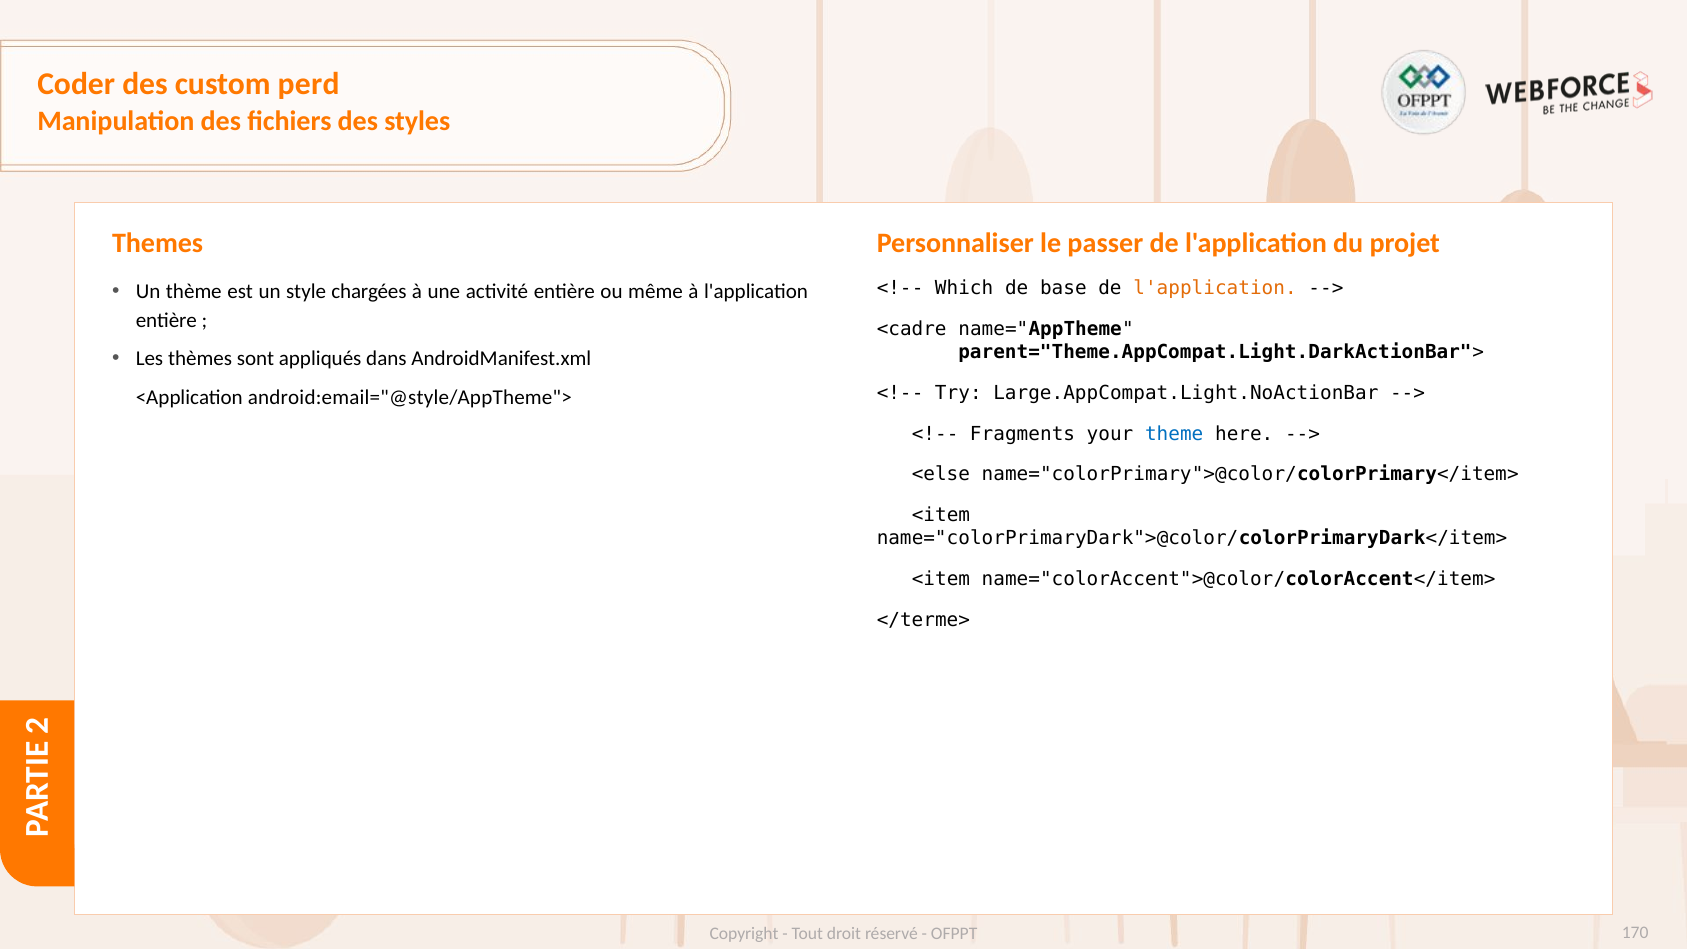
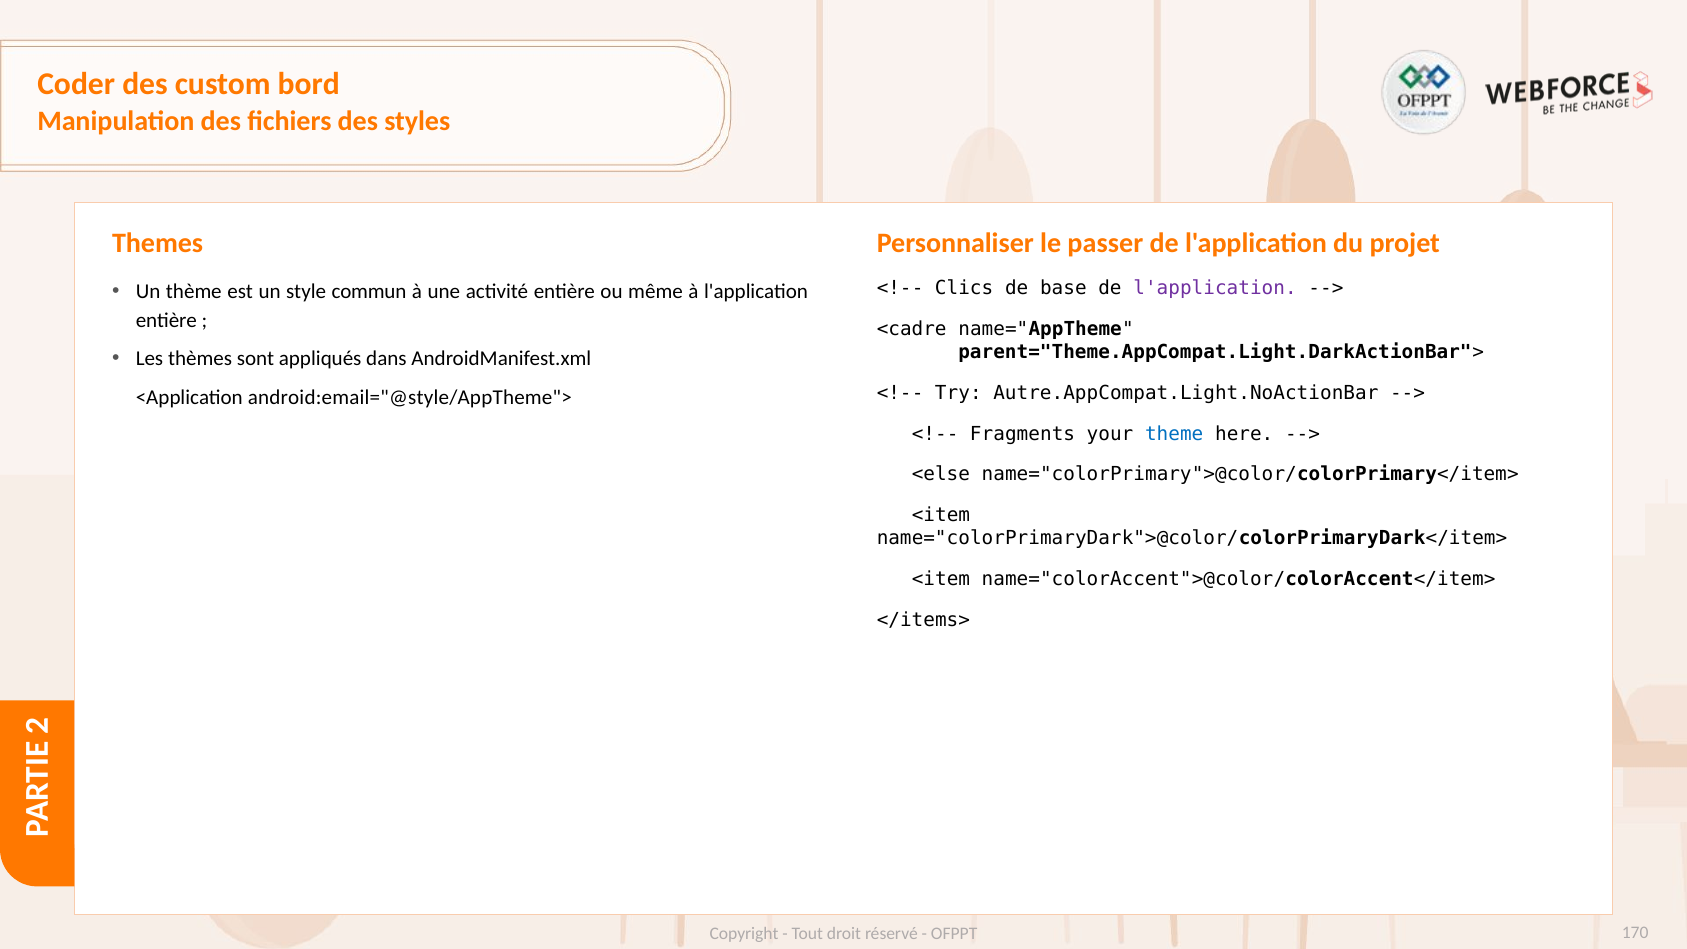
perd: perd -> bord
Which: Which -> Clics
l'application at (1215, 288) colour: orange -> purple
chargées: chargées -> commun
Large.AppCompat.Light.NoActionBar: Large.AppCompat.Light.NoActionBar -> Autre.AppCompat.Light.NoActionBar
</terme>: </terme> -> </items>
